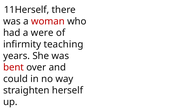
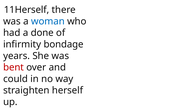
woman colour: red -> blue
were: were -> done
teaching: teaching -> bondage
